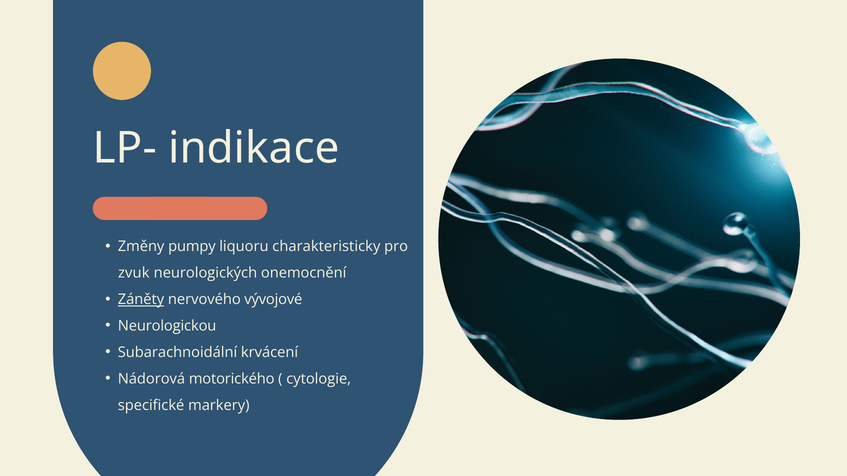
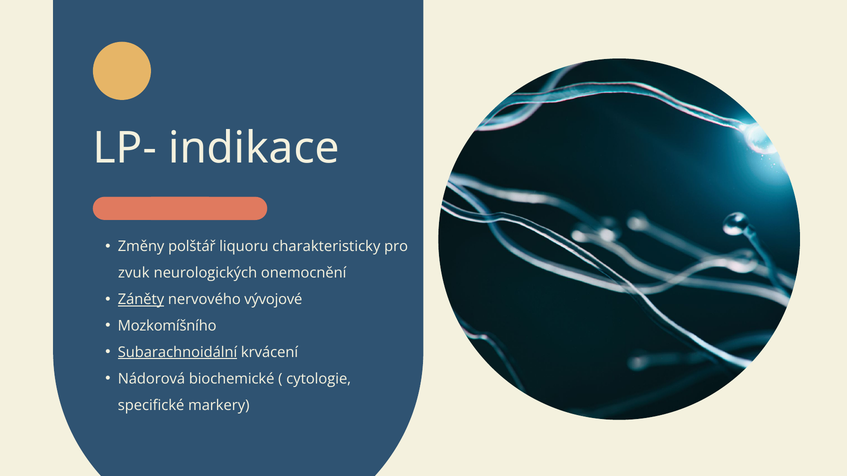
pumpy: pumpy -> polštář
Neurologickou: Neurologickou -> Mozkomíšního
Subarachnoidální underline: none -> present
motorického: motorického -> biochemické
